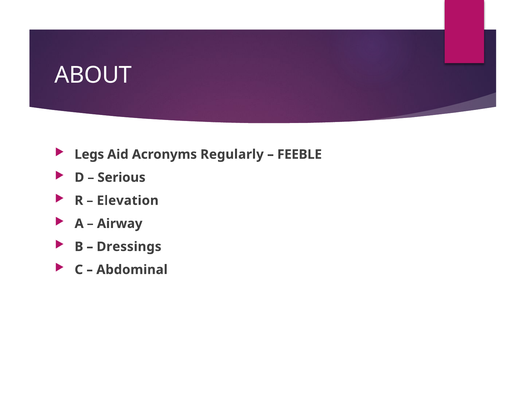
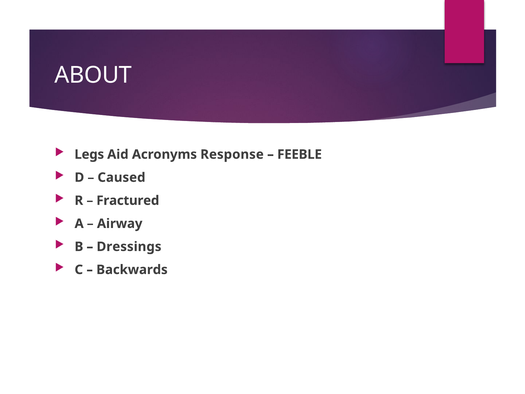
Regularly: Regularly -> Response
Serious: Serious -> Caused
Elevation: Elevation -> Fractured
Abdominal: Abdominal -> Backwards
